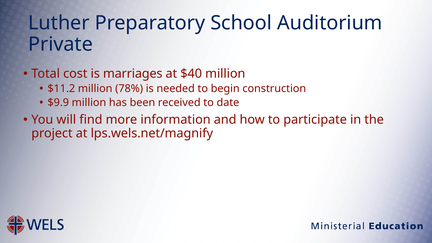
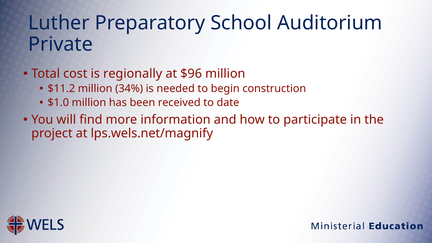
marriages: marriages -> regionally
$40: $40 -> $96
78%: 78% -> 34%
$9.9: $9.9 -> $1.0
